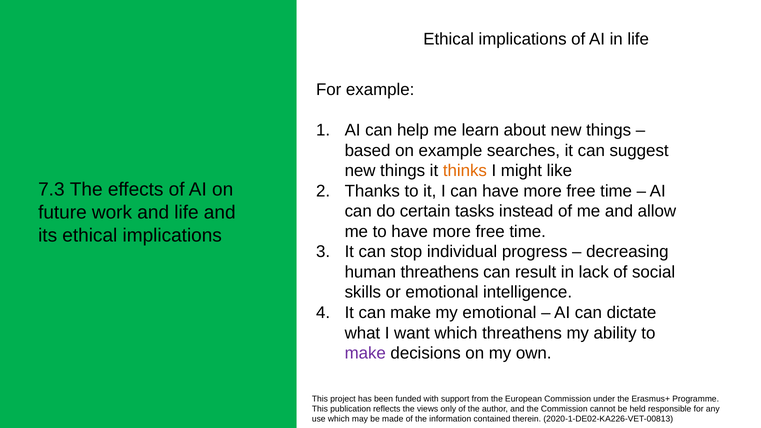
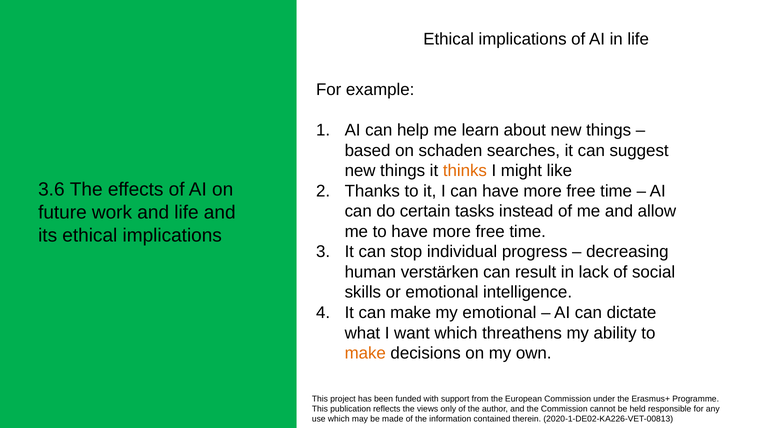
on example: example -> schaden
7.3: 7.3 -> 3.6
human threathens: threathens -> verstärken
make at (365, 353) colour: purple -> orange
